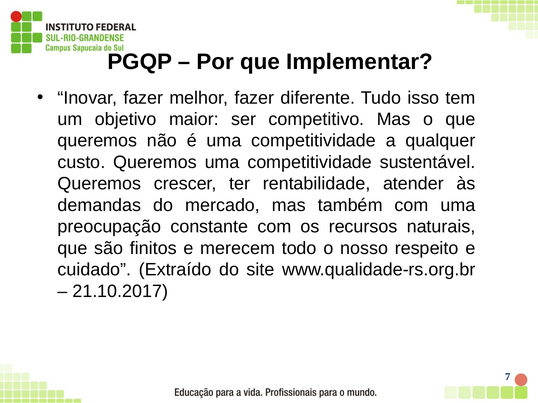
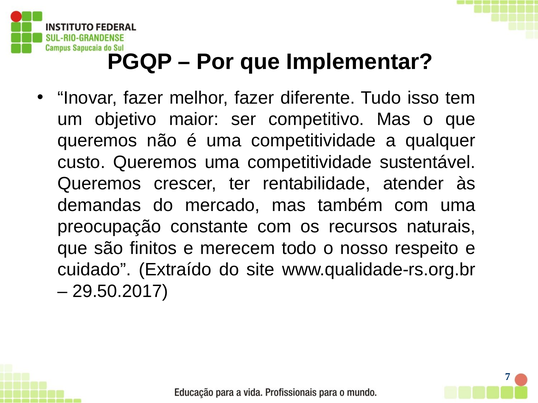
21.10.2017: 21.10.2017 -> 29.50.2017
